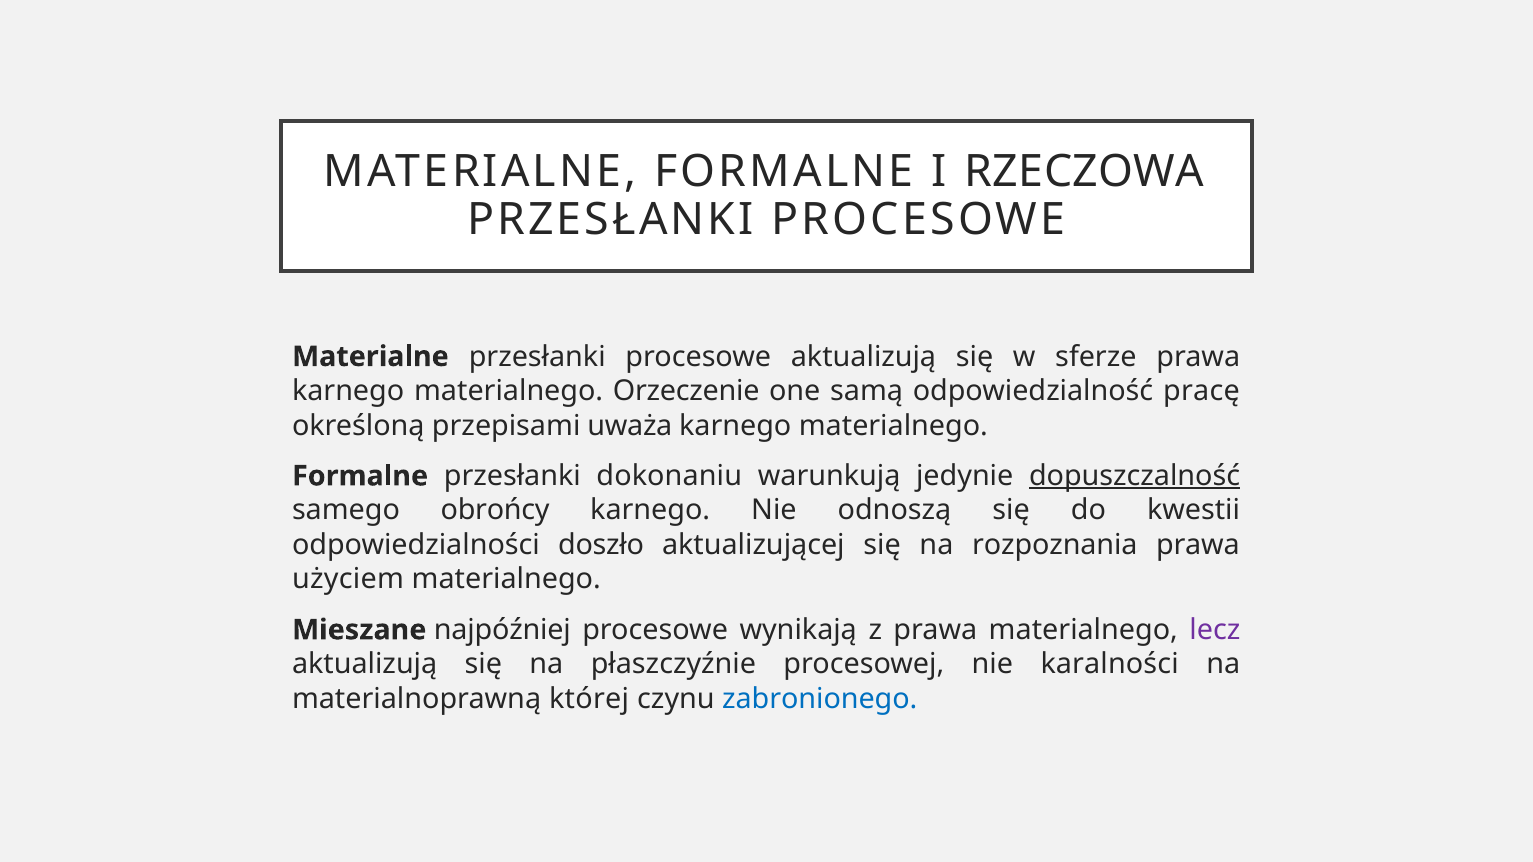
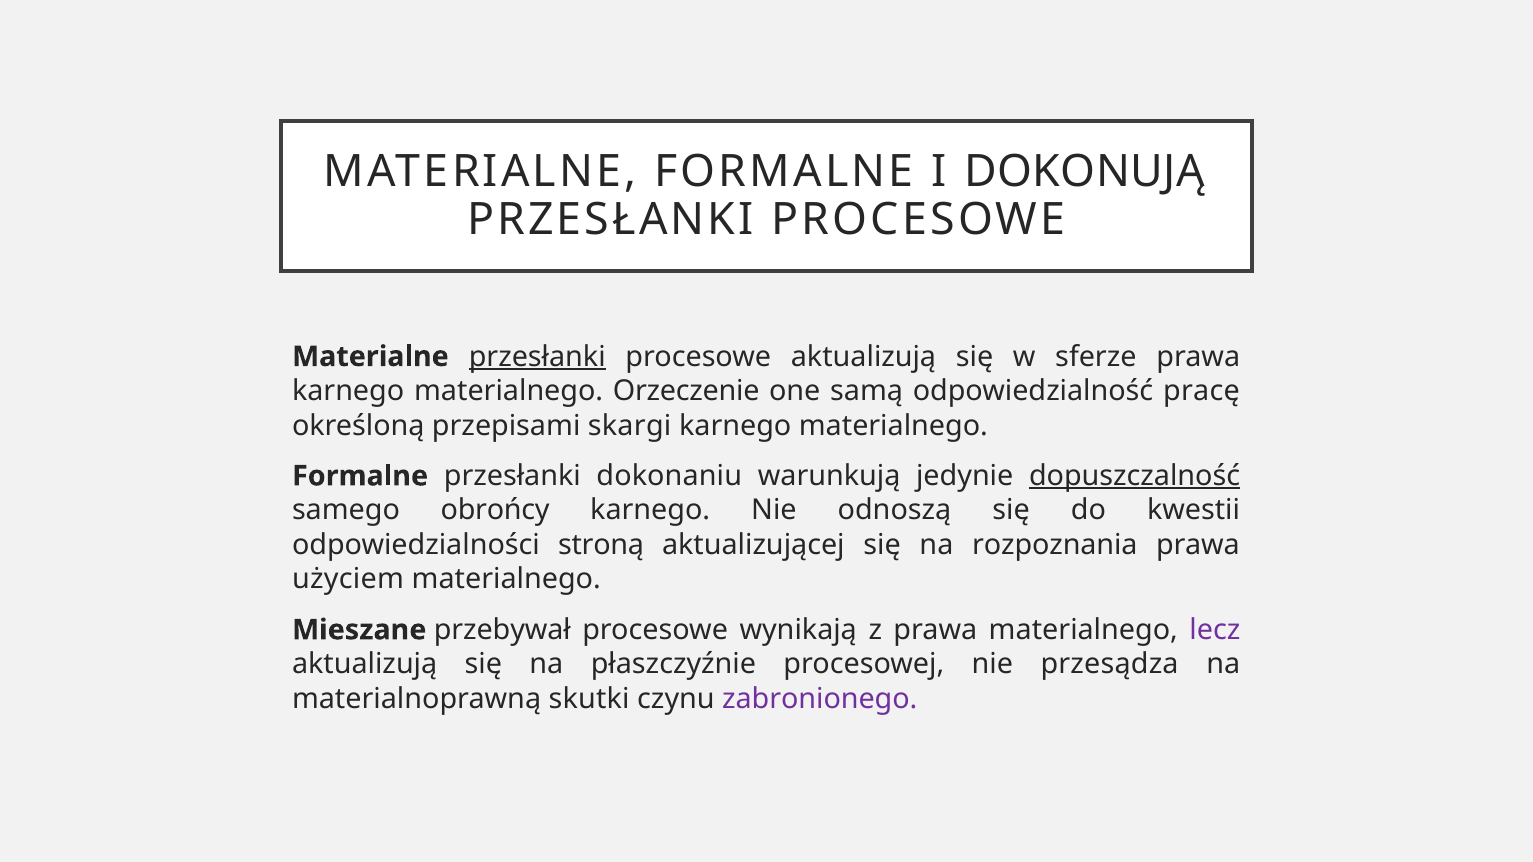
RZECZOWA: RZECZOWA -> DOKONUJĄ
przesłanki at (537, 357) underline: none -> present
uważa: uważa -> skargi
doszło: doszło -> stroną
najpóźniej: najpóźniej -> przebywał
karalności: karalności -> przesądza
której: której -> skutki
zabronionego colour: blue -> purple
